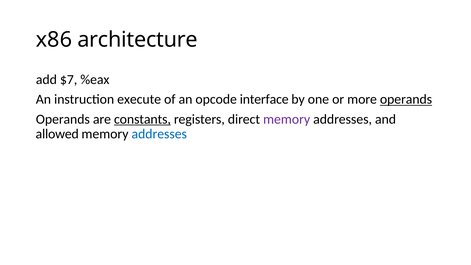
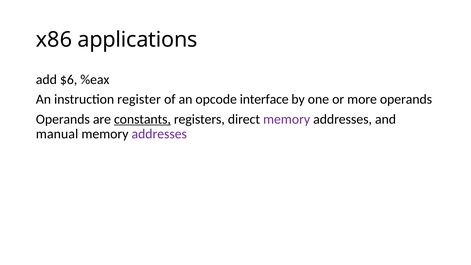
architecture: architecture -> applications
$7: $7 -> $6
execute: execute -> register
operands at (406, 99) underline: present -> none
allowed: allowed -> manual
addresses at (159, 134) colour: blue -> purple
